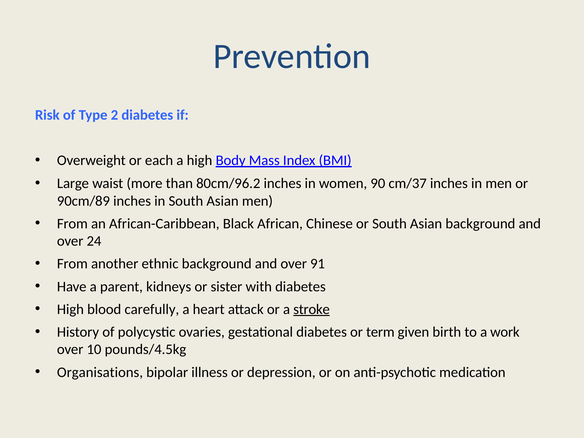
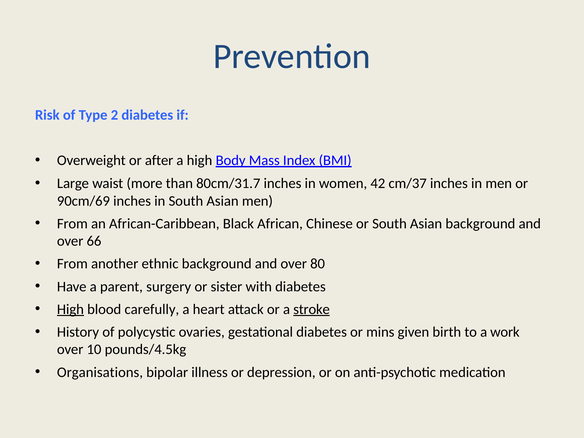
each: each -> after
80cm/96.2: 80cm/96.2 -> 80cm/31.7
90: 90 -> 42
90cm/89: 90cm/89 -> 90cm/69
24: 24 -> 66
91: 91 -> 80
kidneys: kidneys -> surgery
High at (70, 309) underline: none -> present
term: term -> mins
